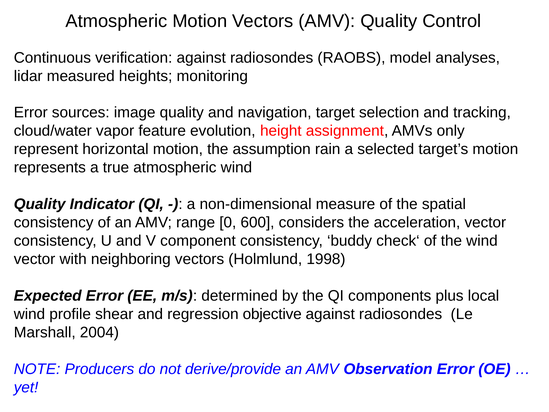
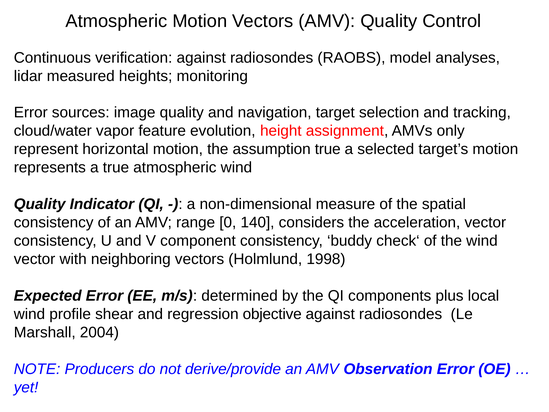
assumption rain: rain -> true
600: 600 -> 140
